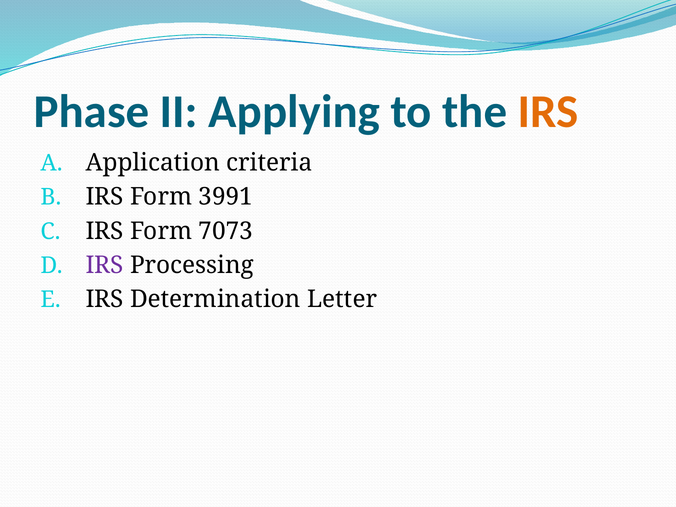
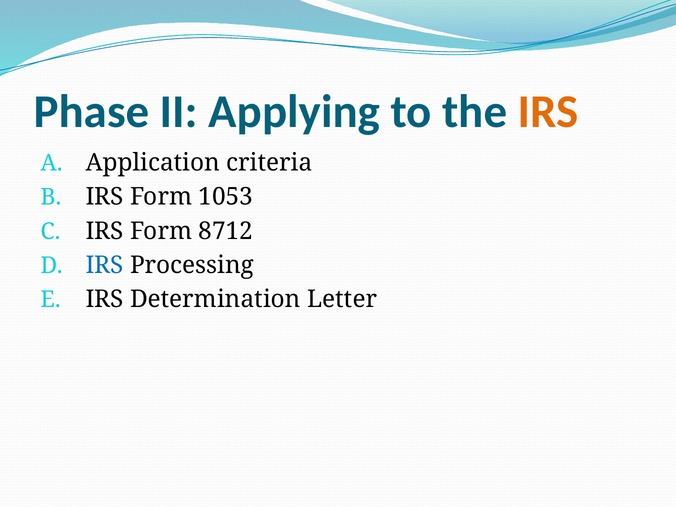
3991: 3991 -> 1053
7073: 7073 -> 8712
IRS at (105, 265) colour: purple -> blue
